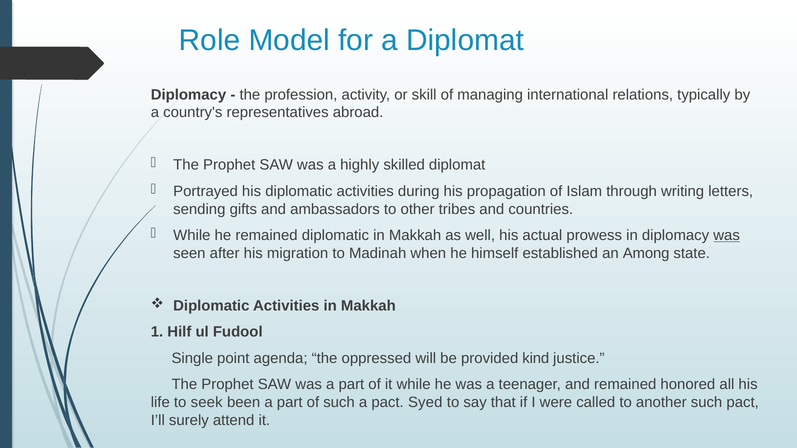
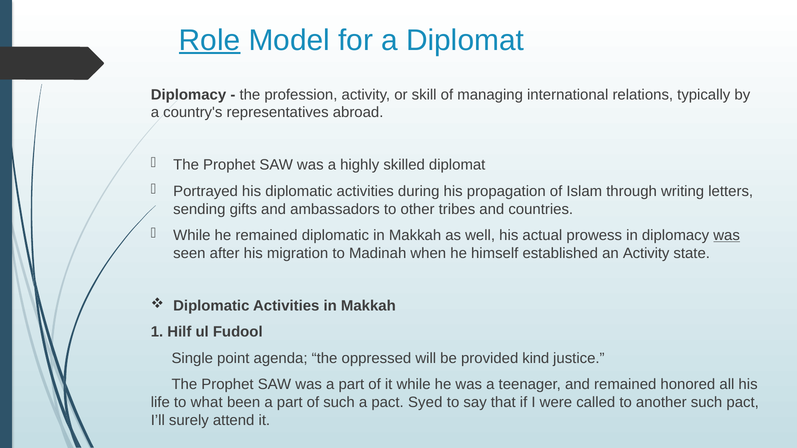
Role underline: none -> present
an Among: Among -> Activity
seek: seek -> what
